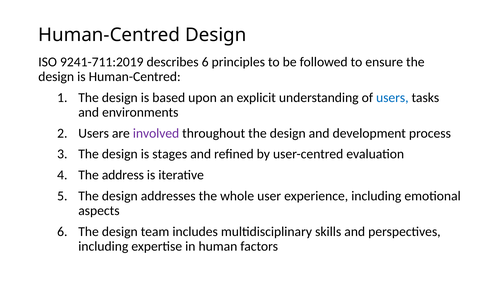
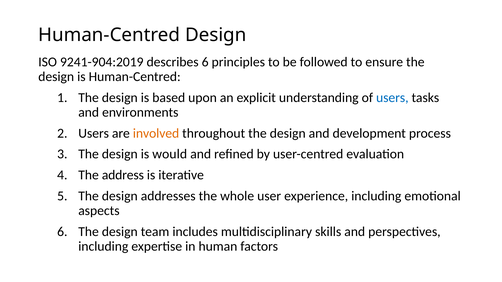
9241-711:2019: 9241-711:2019 -> 9241-904:2019
involved colour: purple -> orange
stages: stages -> would
